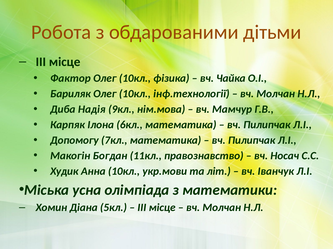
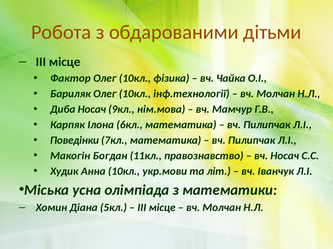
Диба Надія: Надія -> Носач
Допомогу: Допомогу -> Поведінки
